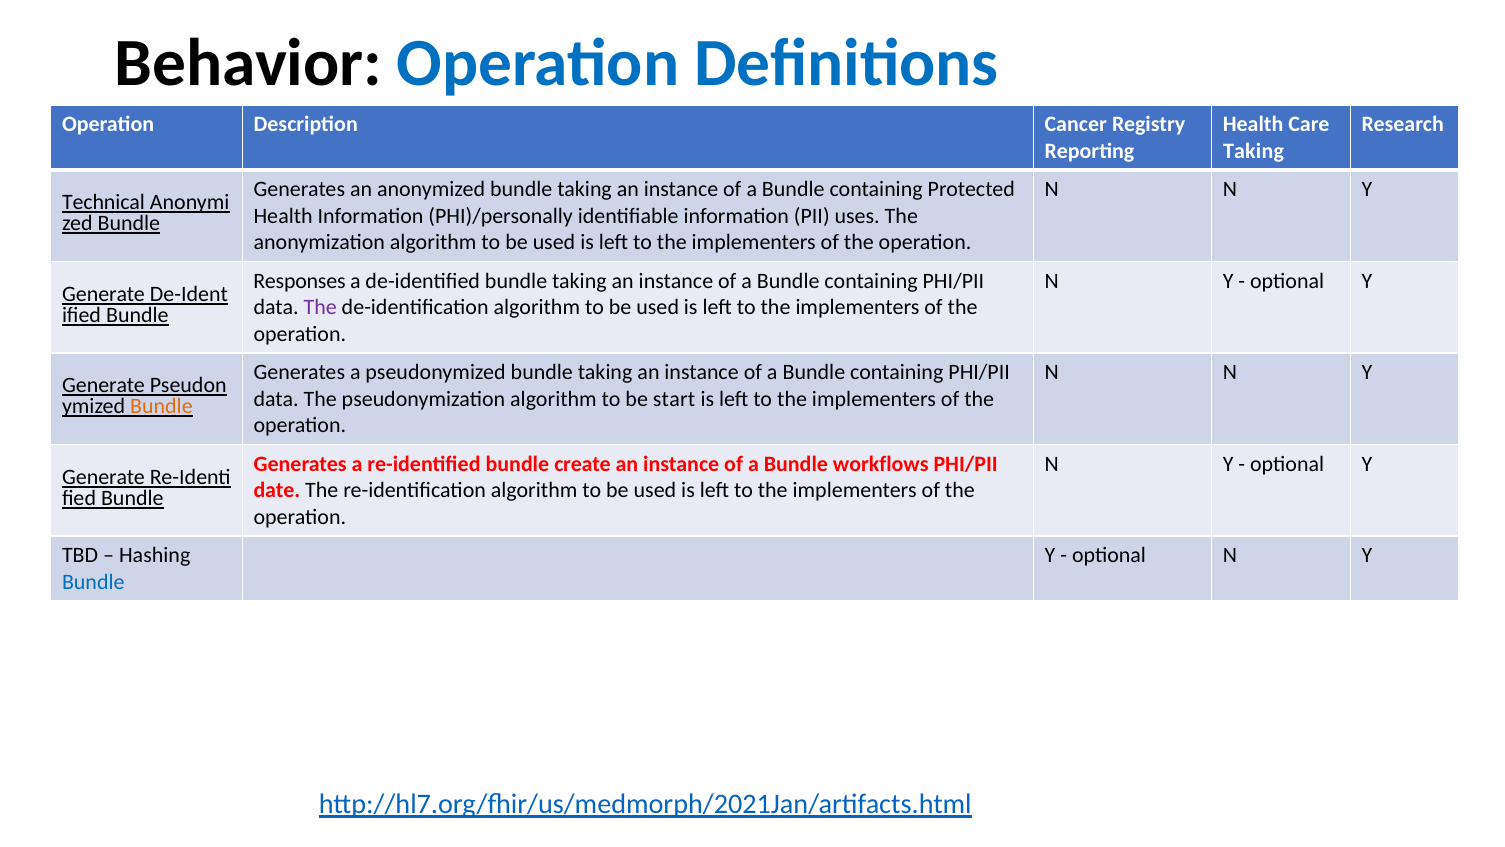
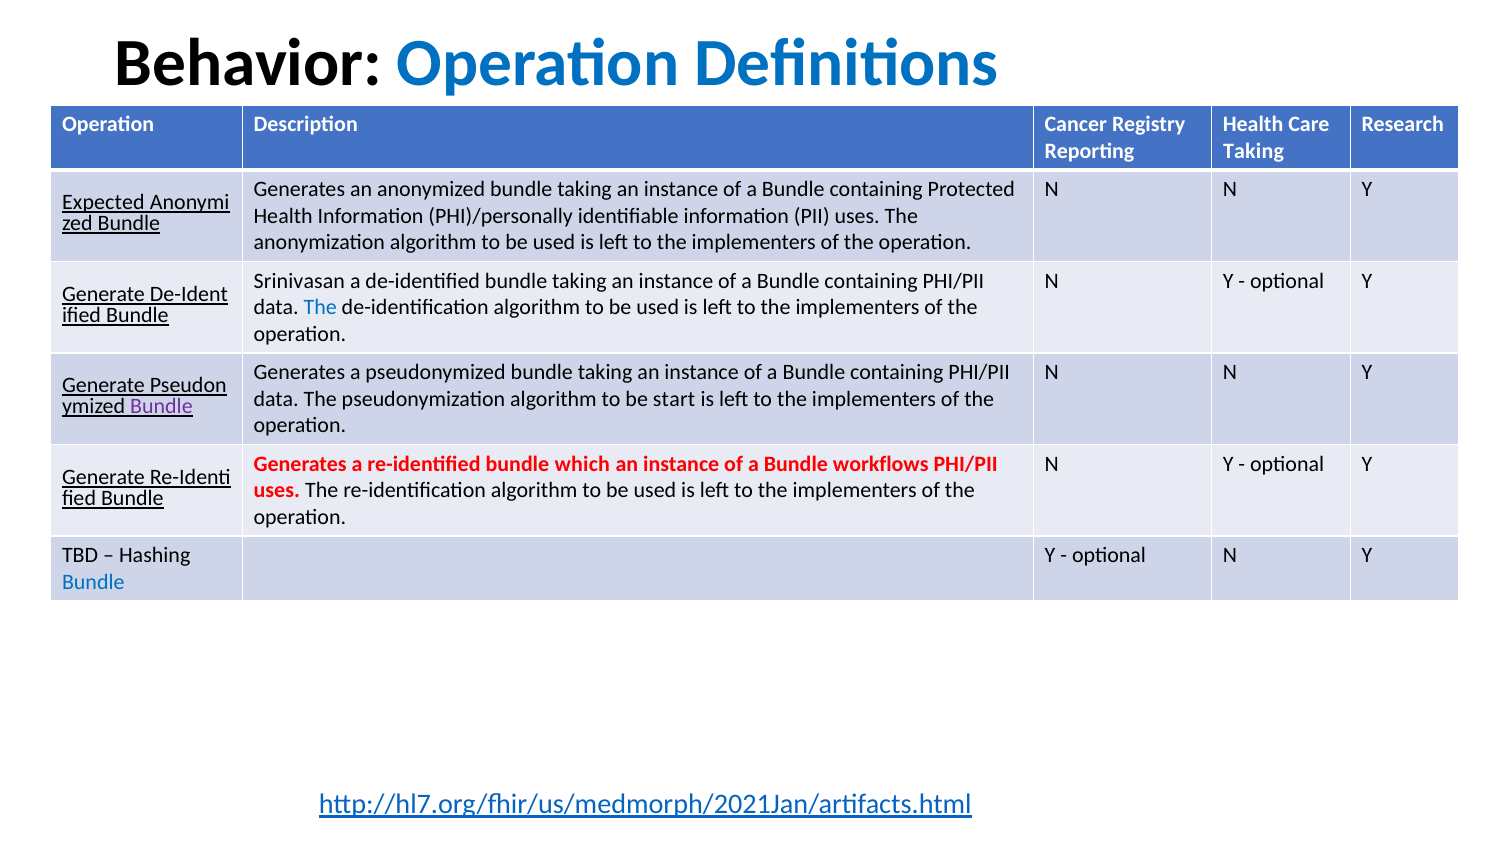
Technical: Technical -> Expected
Responses: Responses -> Srinivasan
The at (320, 307) colour: purple -> blue
Bundle at (161, 406) colour: orange -> purple
create: create -> which
date at (277, 490): date -> uses
